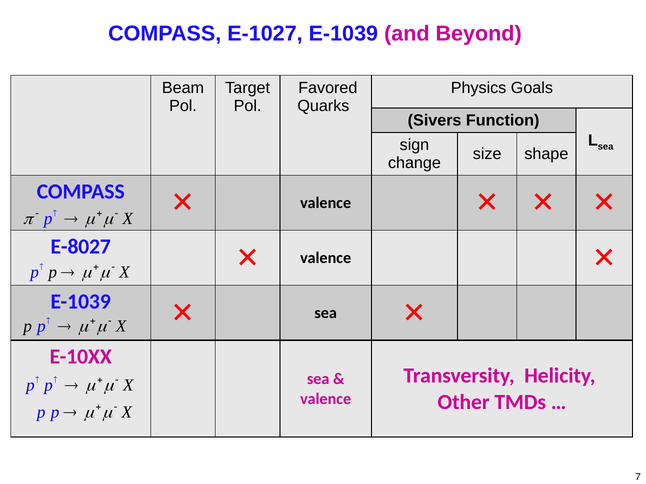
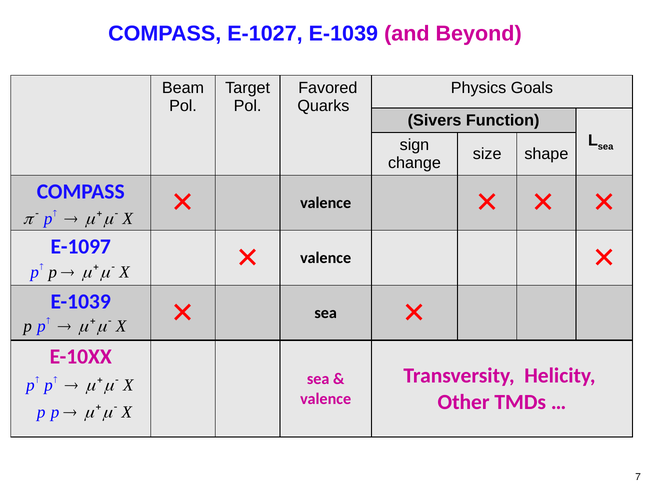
E-8027: E-8027 -> E-1097
